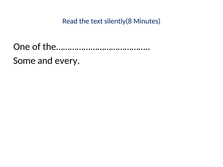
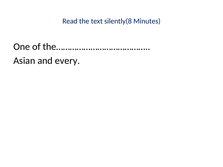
Some: Some -> Asian
